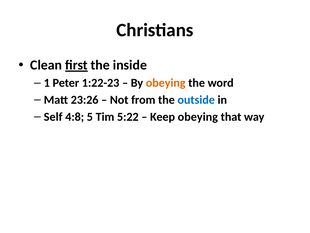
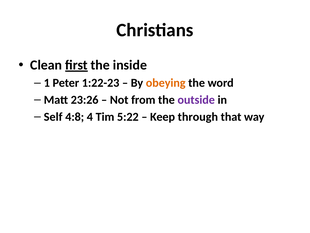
outside colour: blue -> purple
5: 5 -> 4
Keep obeying: obeying -> through
